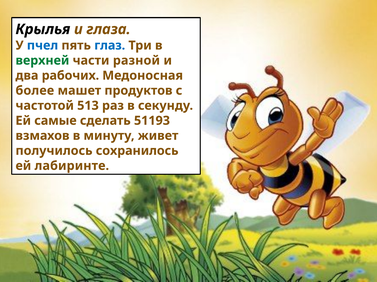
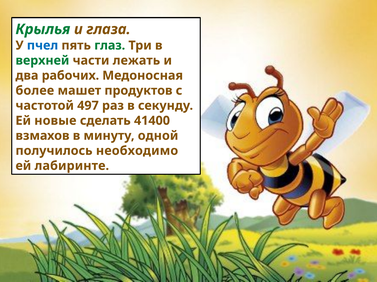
Крылья colour: black -> green
глаз colour: blue -> green
разной: разной -> лежать
513: 513 -> 497
самые: самые -> новые
51193: 51193 -> 41400
живет: живет -> одной
сохранилось: сохранилось -> необходимо
